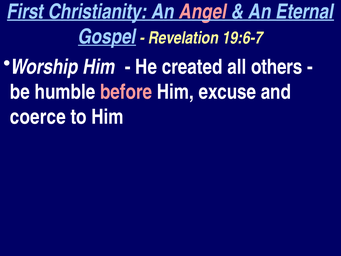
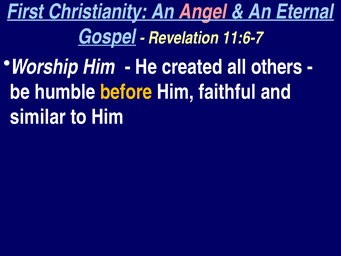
19:6-7: 19:6-7 -> 11:6-7
before colour: pink -> yellow
excuse: excuse -> faithful
coerce: coerce -> similar
